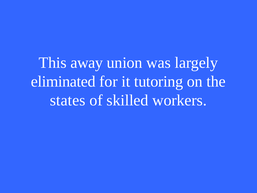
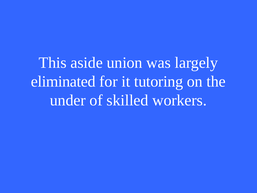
away: away -> aside
states: states -> under
